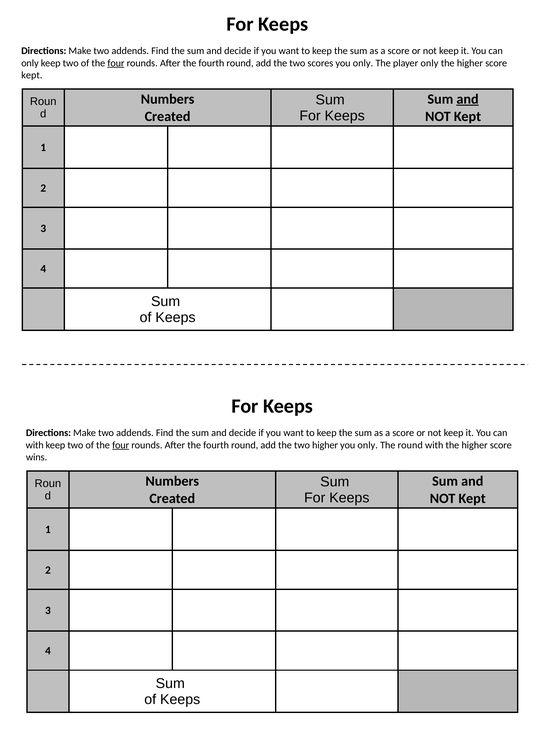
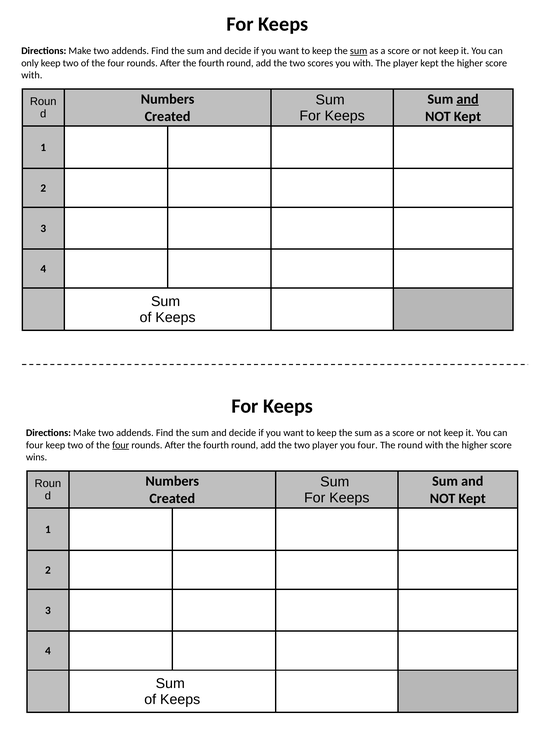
sum at (359, 51) underline: none -> present
four at (116, 63) underline: present -> none
scores you only: only -> with
player only: only -> kept
kept at (32, 75): kept -> with
with at (35, 444): with -> four
two higher: higher -> player
only at (368, 444): only -> four
